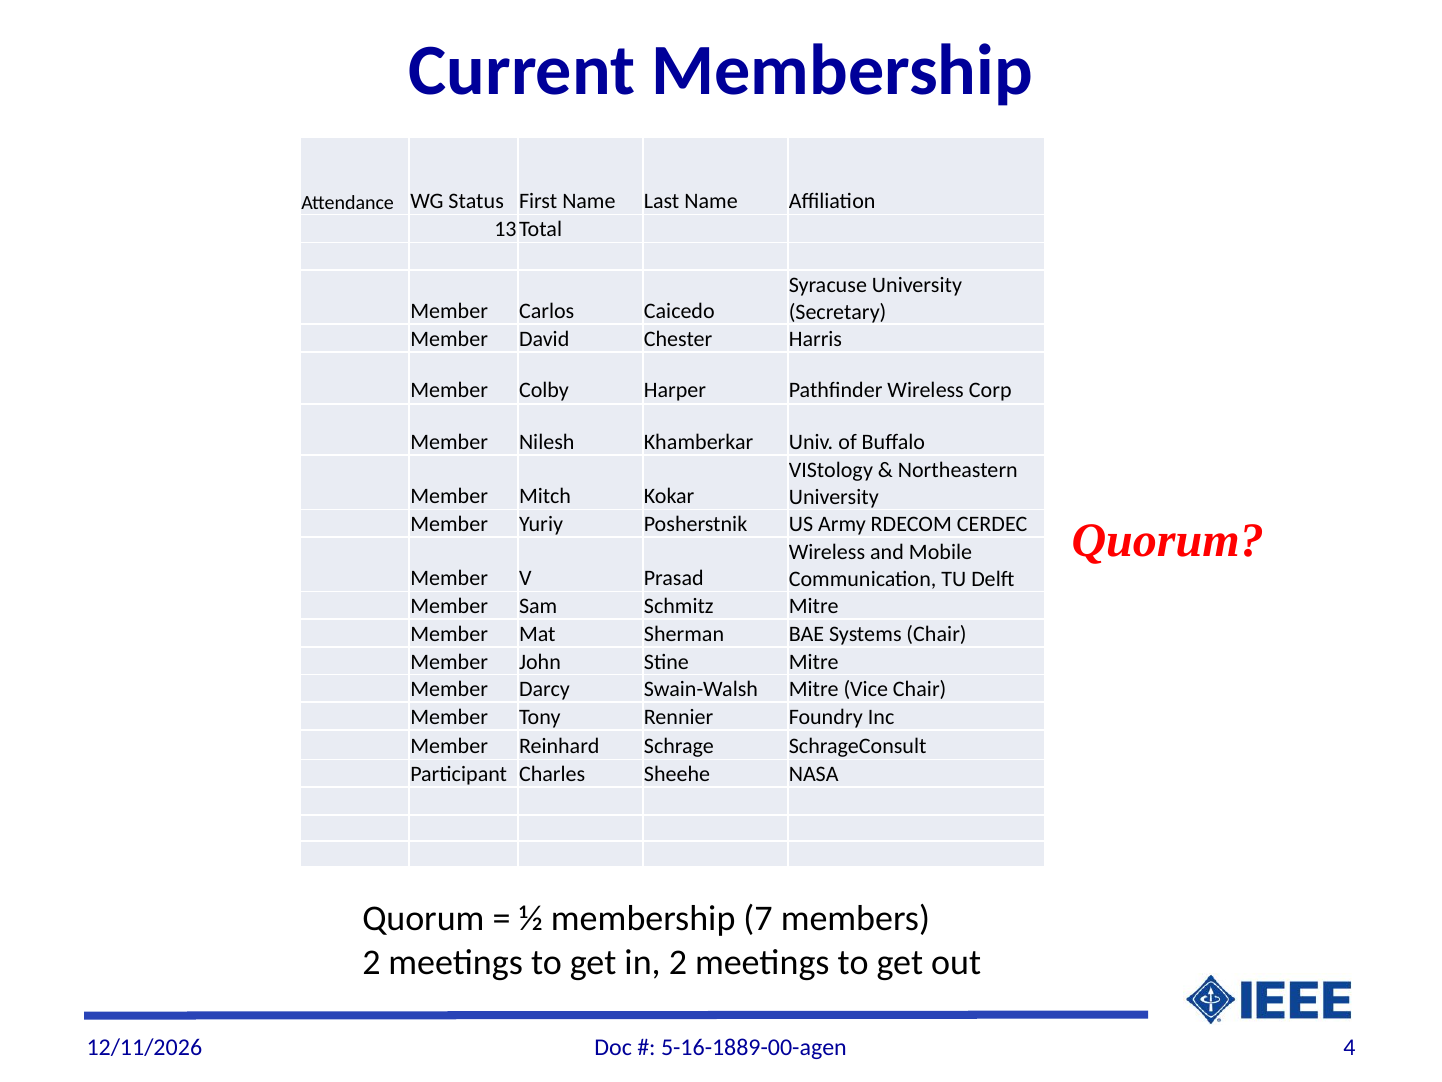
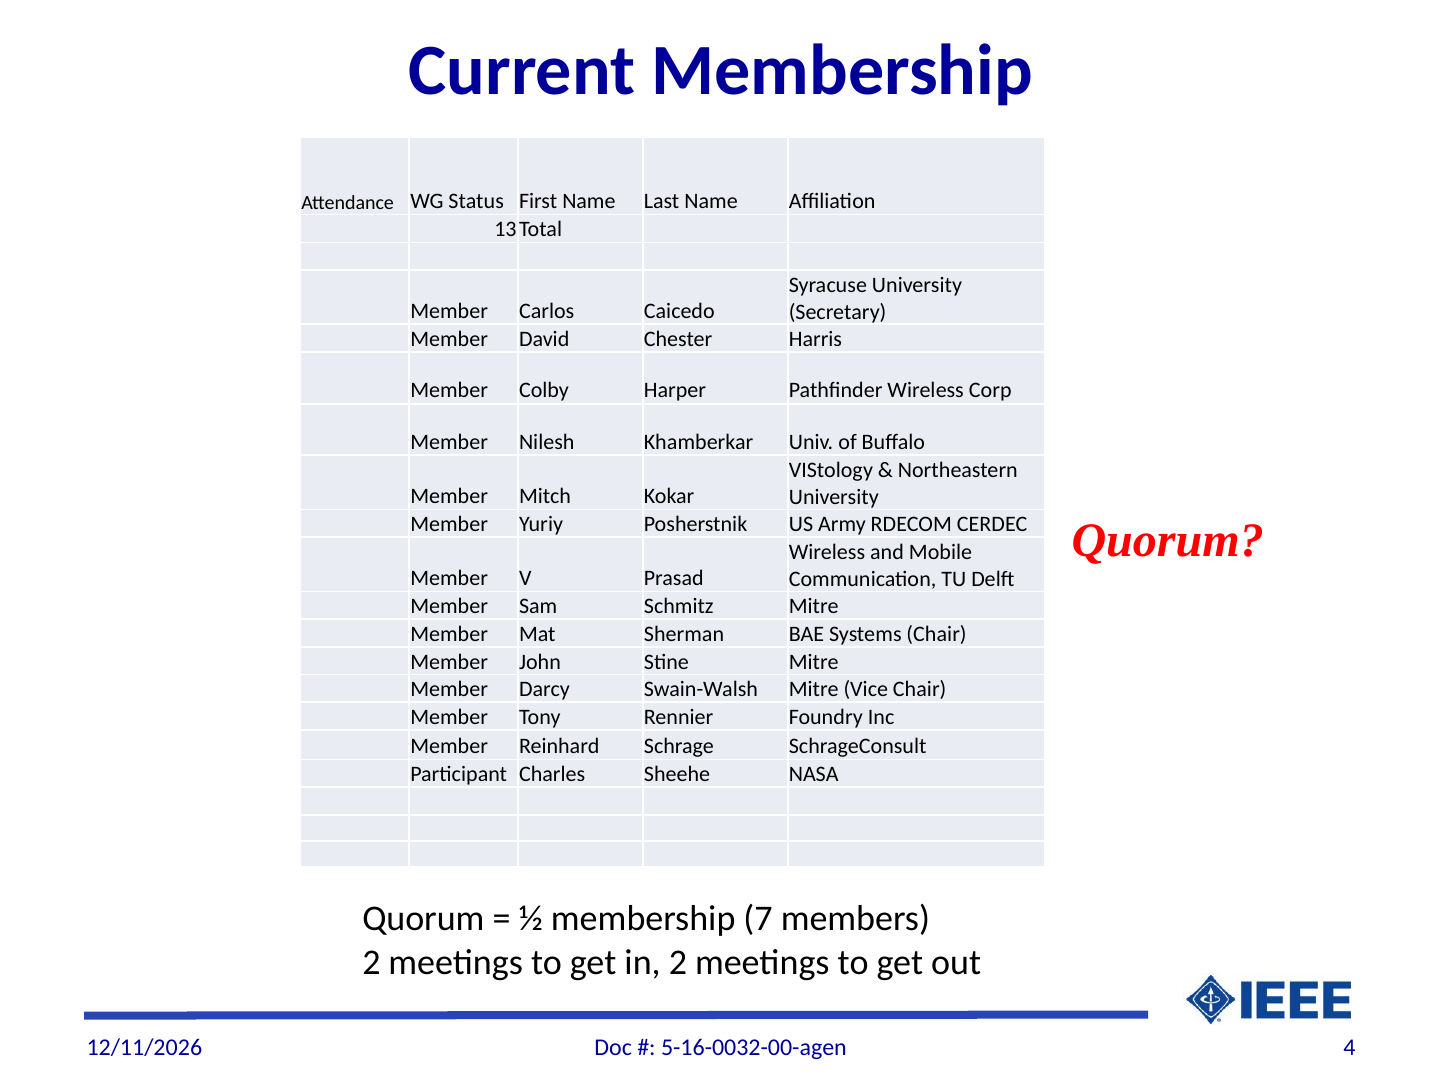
5-16-1889-00-agen: 5-16-1889-00-agen -> 5-16-0032-00-agen
